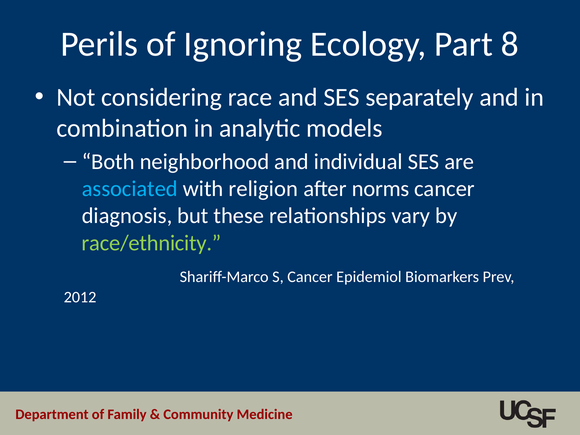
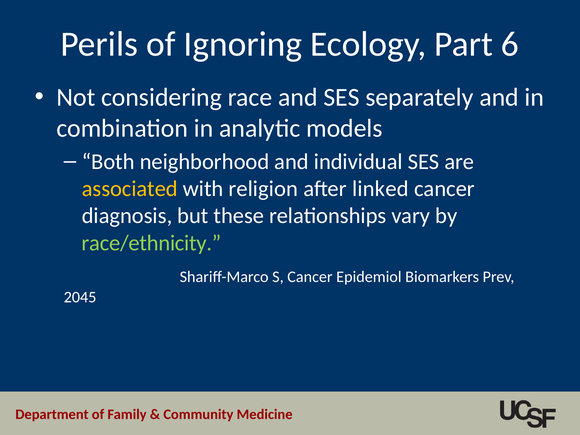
8: 8 -> 6
associated colour: light blue -> yellow
norms: norms -> linked
2012: 2012 -> 2045
